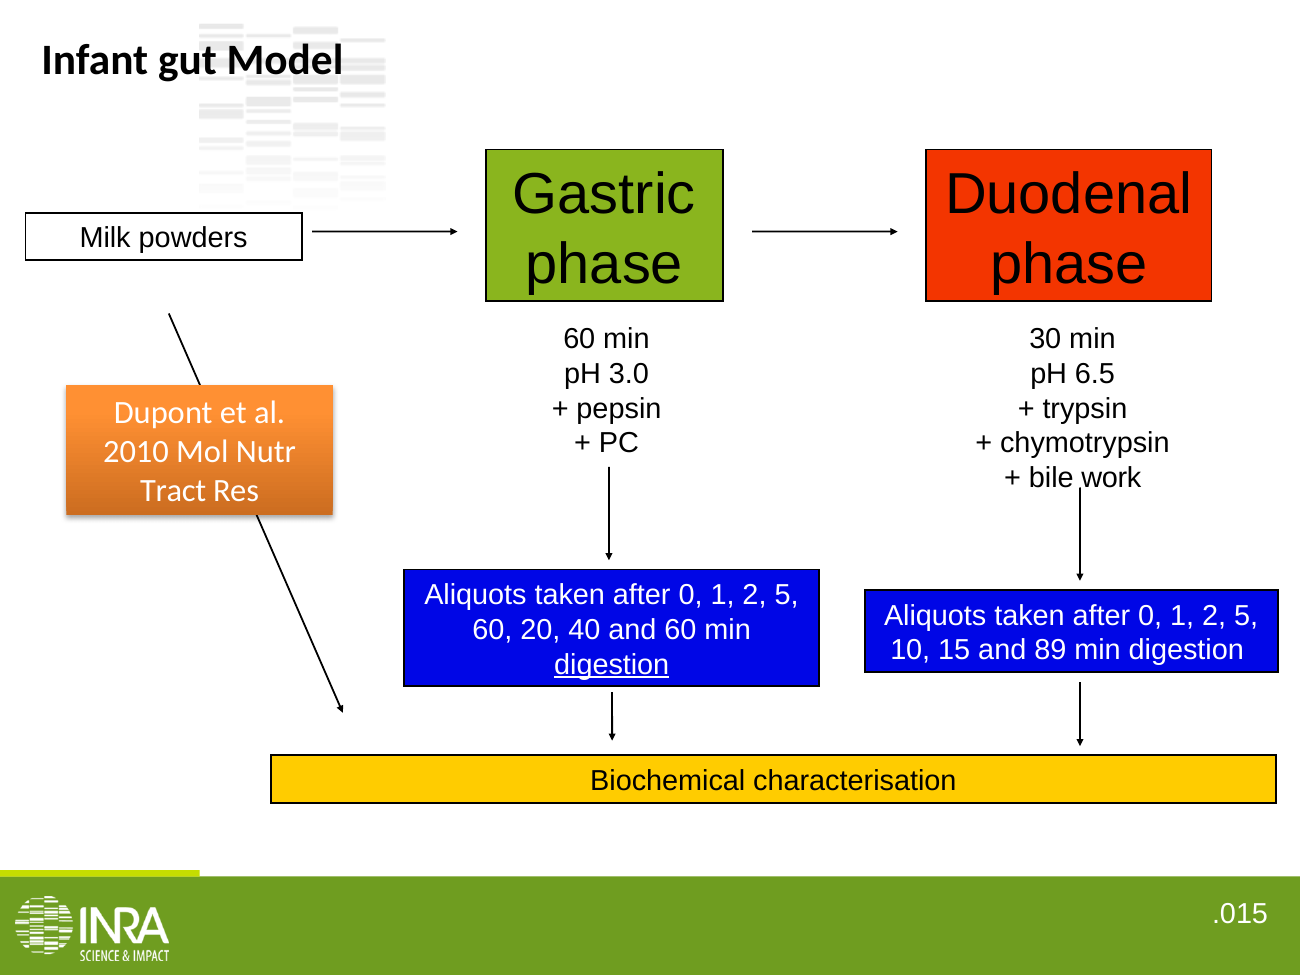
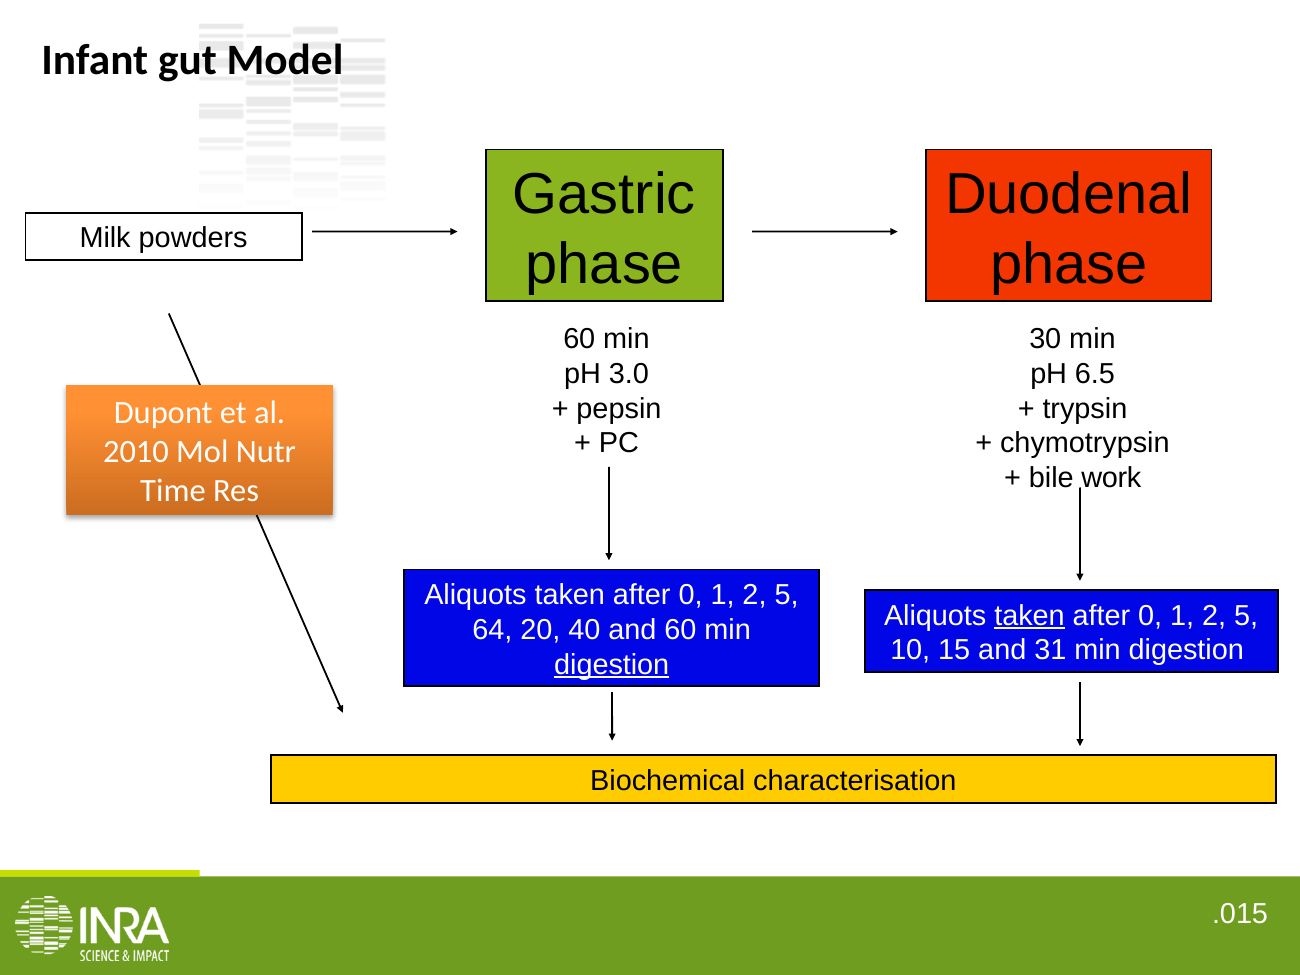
Tract: Tract -> Time
taken at (1030, 616) underline: none -> present
60 at (492, 630): 60 -> 64
89: 89 -> 31
